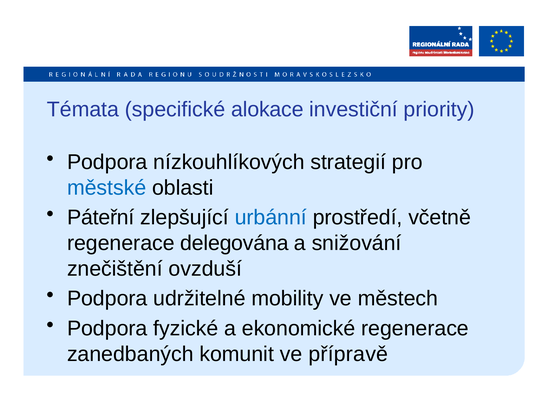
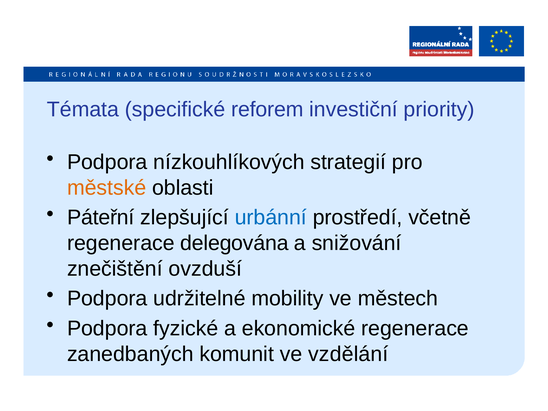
alokace: alokace -> reforem
městské colour: blue -> orange
přípravě: přípravě -> vzdělání
